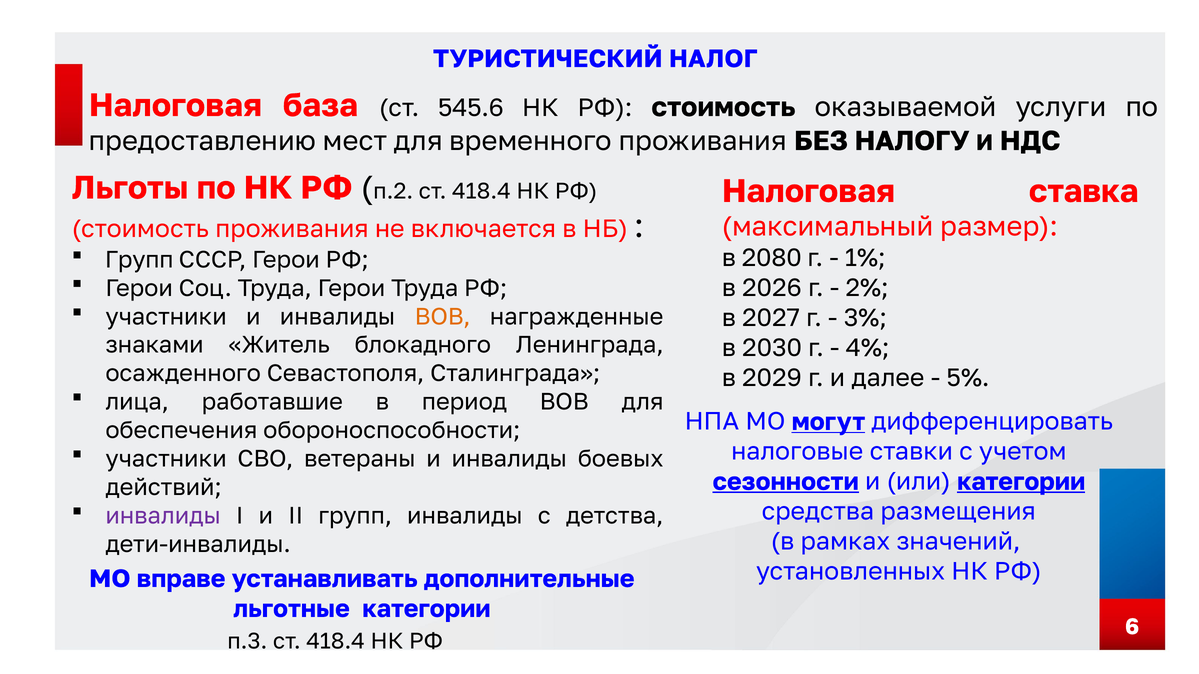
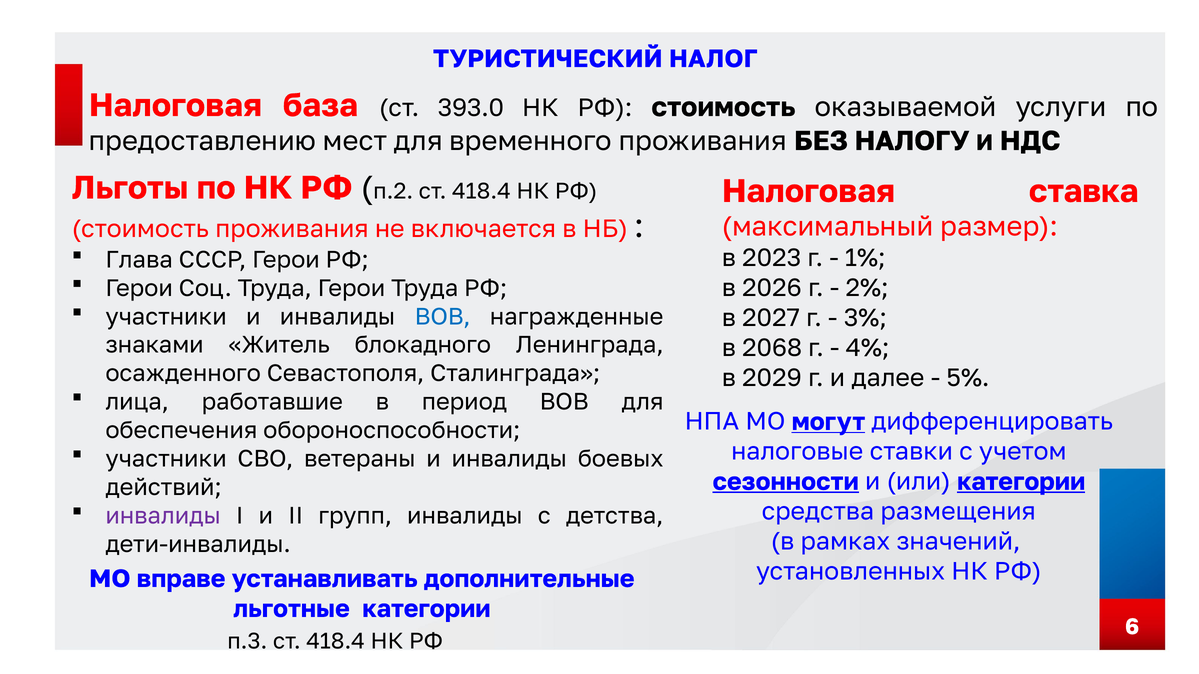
545.6: 545.6 -> 393.0
2080: 2080 -> 2023
Групп at (139, 260): Групп -> Глава
ВОВ at (443, 317) colour: orange -> blue
2030: 2030 -> 2068
